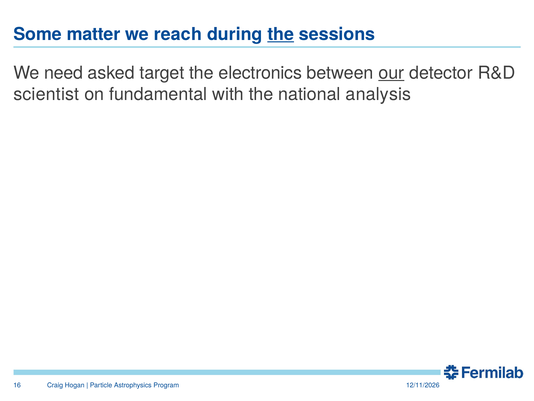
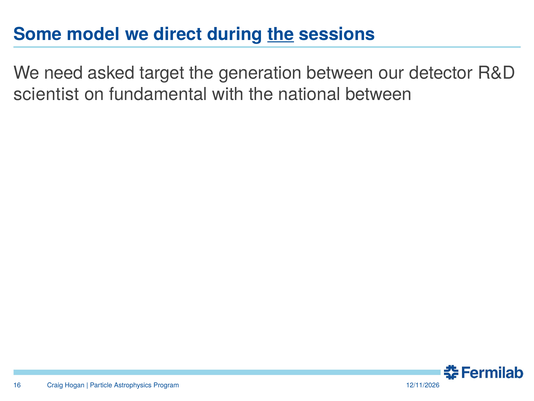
matter: matter -> model
reach: reach -> direct
electronics: electronics -> generation
our underline: present -> none
national analysis: analysis -> between
